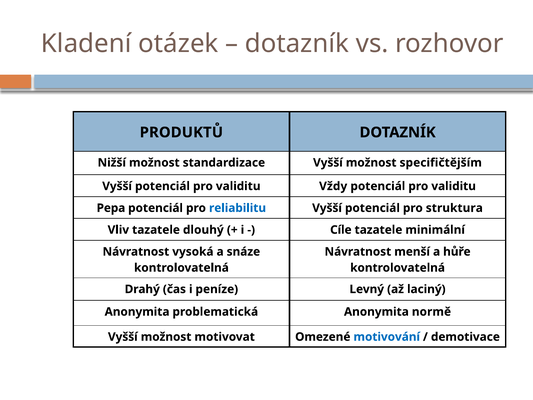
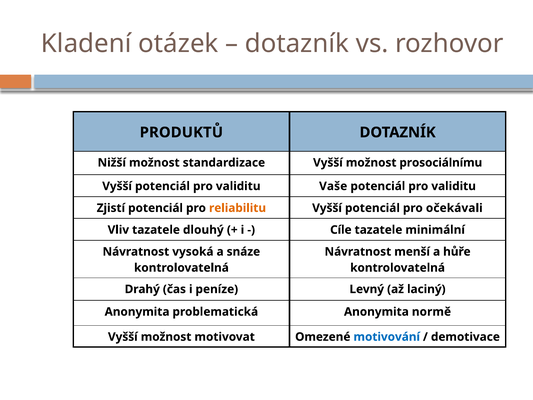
specifičtějším: specifičtějším -> prosociálnímu
Vždy: Vždy -> Vaše
Pepa: Pepa -> Zjistí
reliabilitu colour: blue -> orange
struktura: struktura -> očekávali
